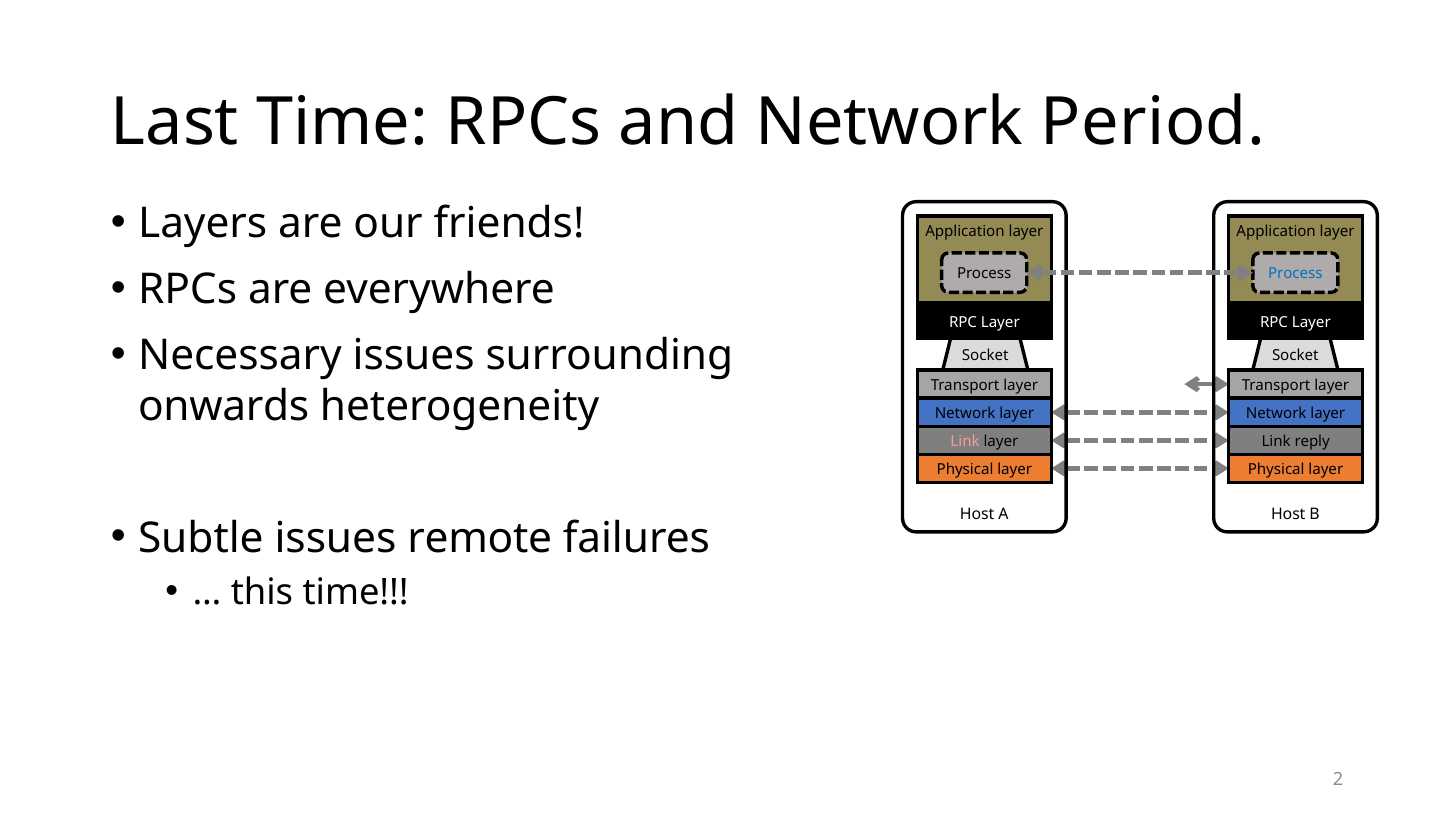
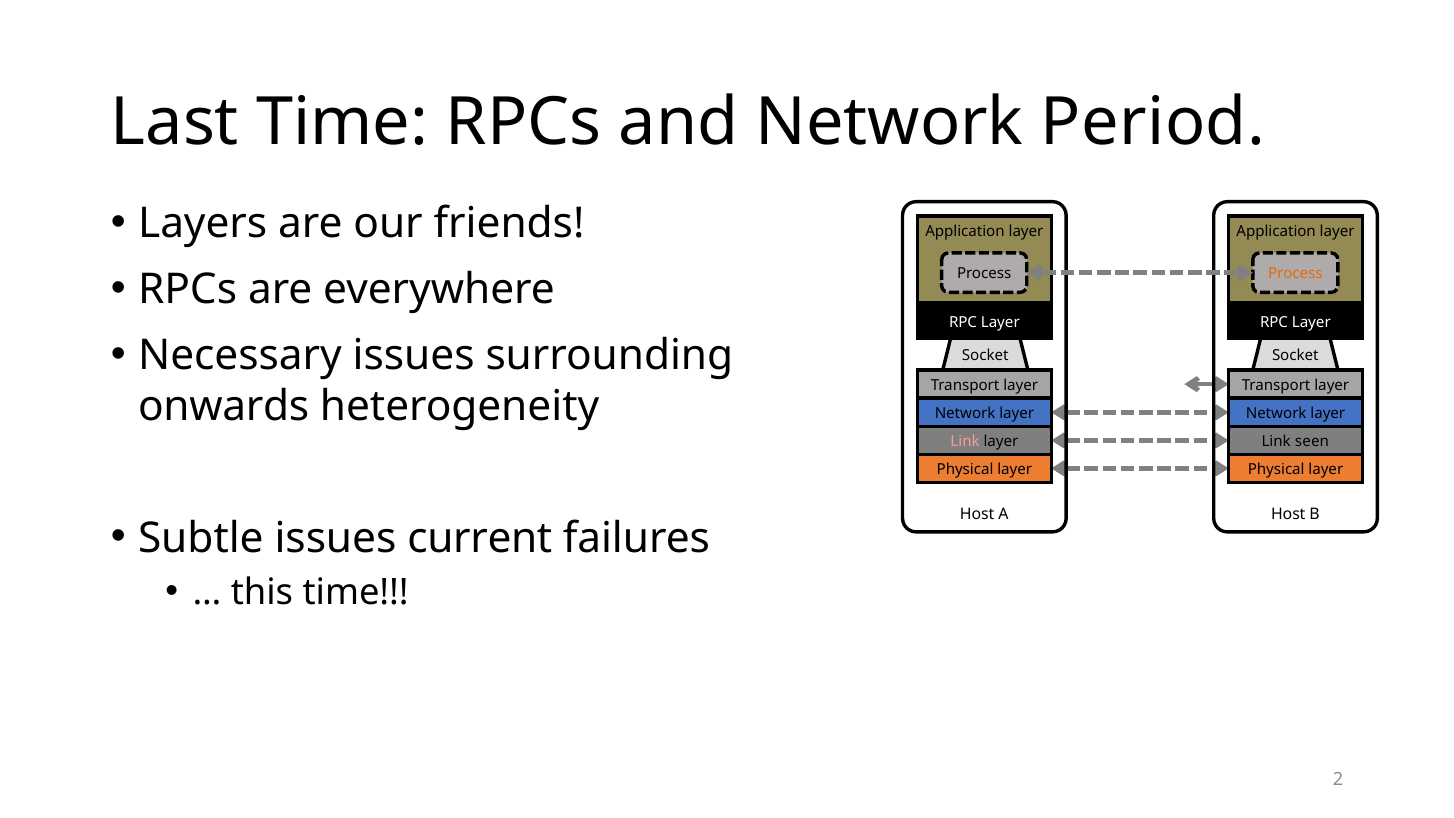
Process at (1295, 274) colour: blue -> orange
reply: reply -> seen
remote: remote -> current
